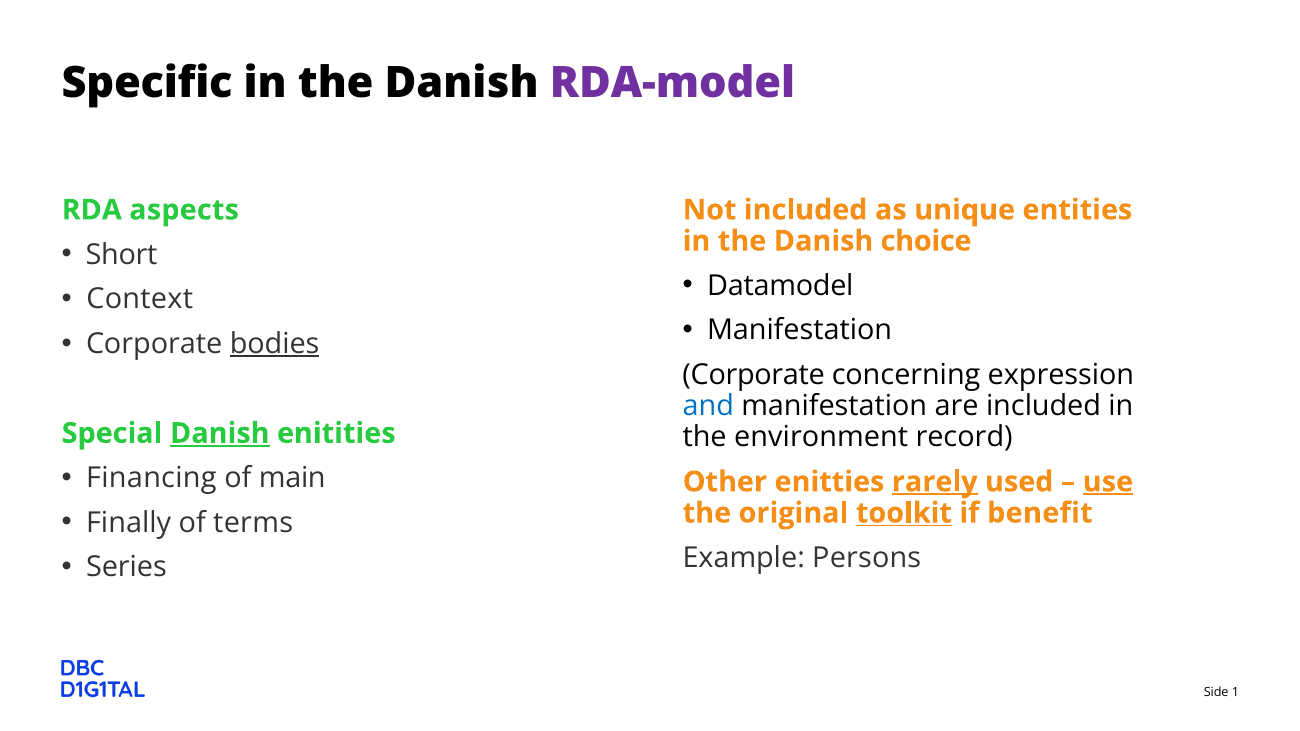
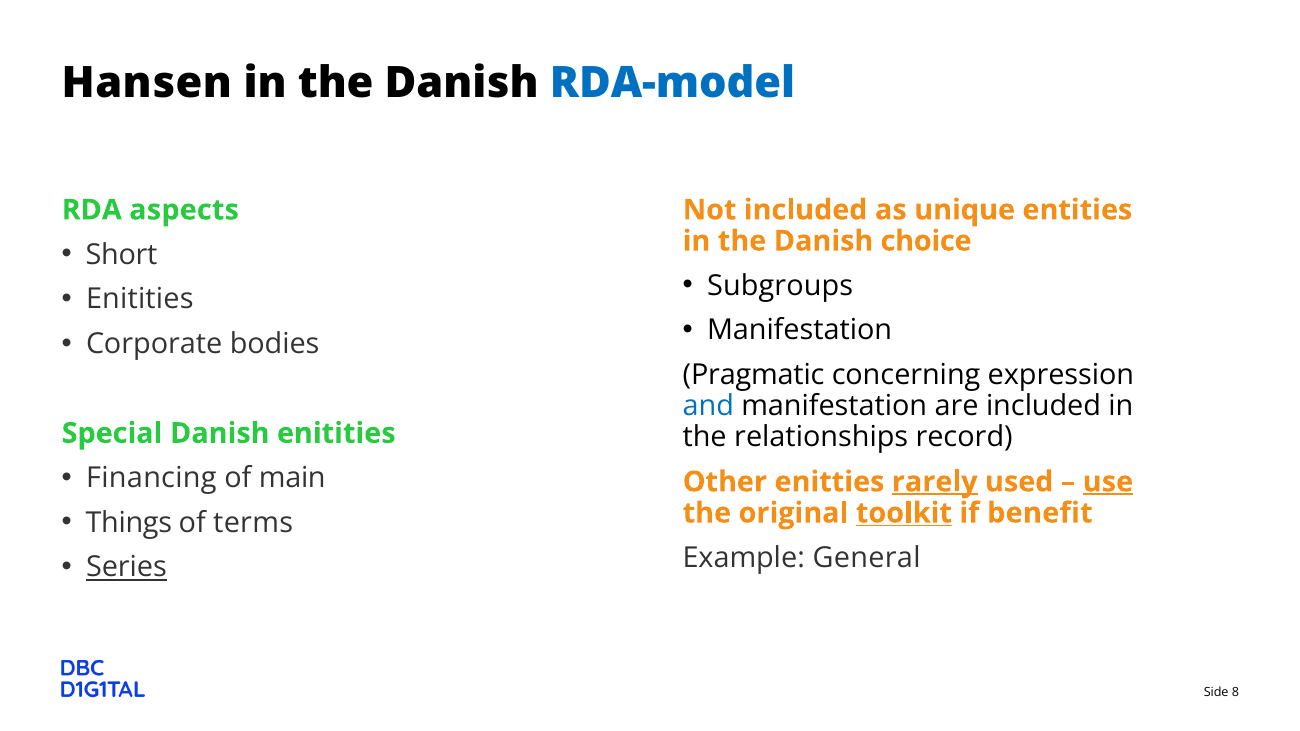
Specific: Specific -> Hansen
RDA-model colour: purple -> blue
Datamodel: Datamodel -> Subgroups
Context at (140, 299): Context -> Enitities
bodies underline: present -> none
Corporate at (754, 375): Corporate -> Pragmatic
Danish at (220, 433) underline: present -> none
environment: environment -> relationships
Finally: Finally -> Things
Persons: Persons -> General
Series underline: none -> present
1: 1 -> 8
